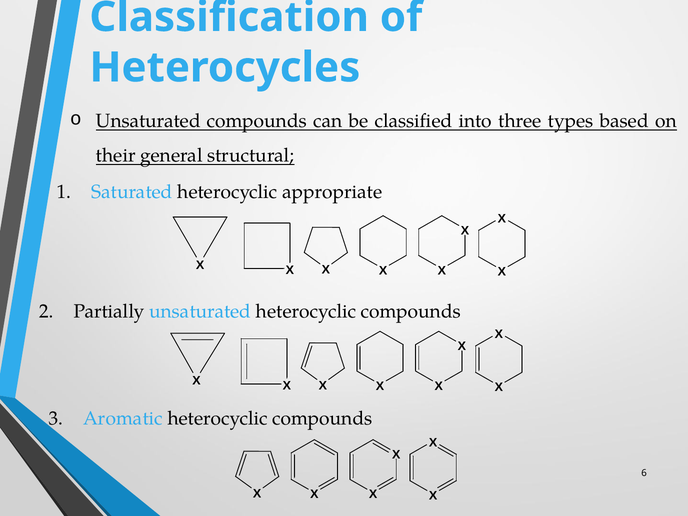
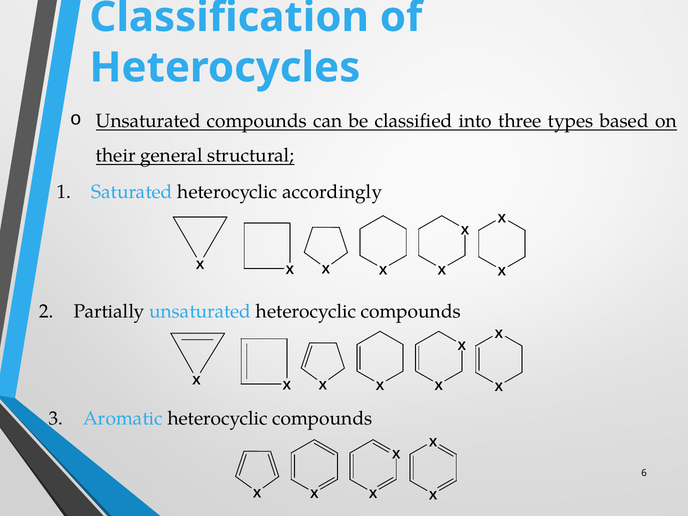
appropriate: appropriate -> accordingly
